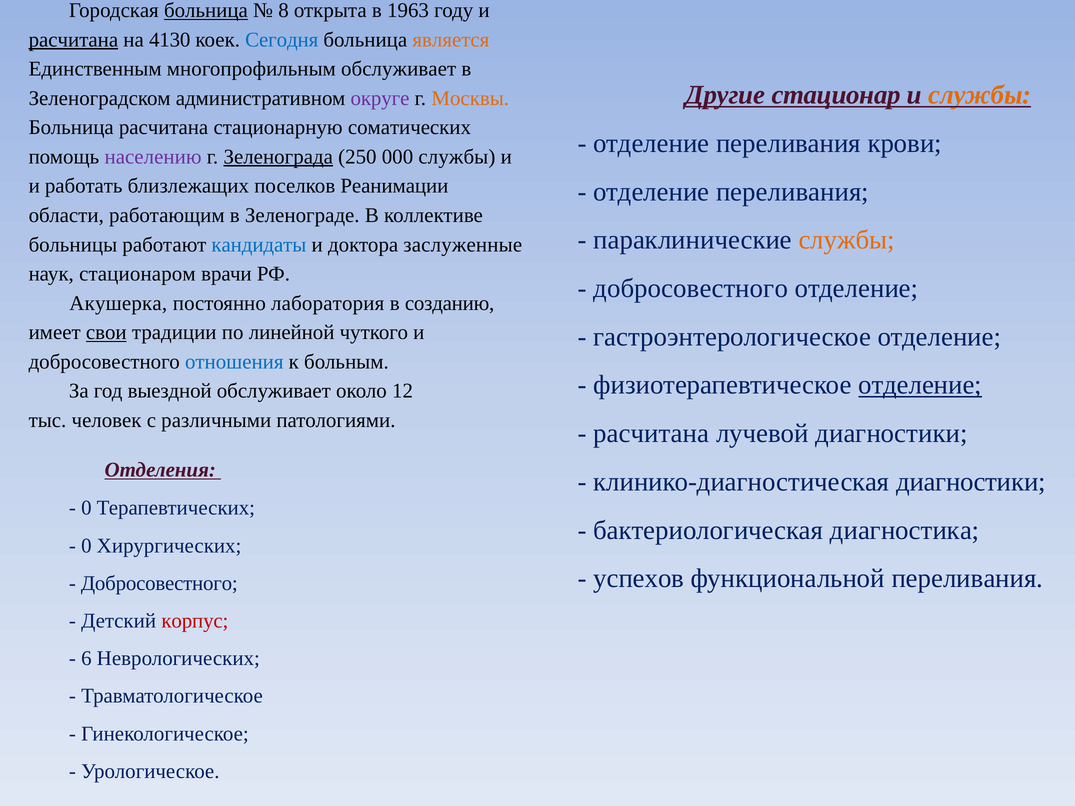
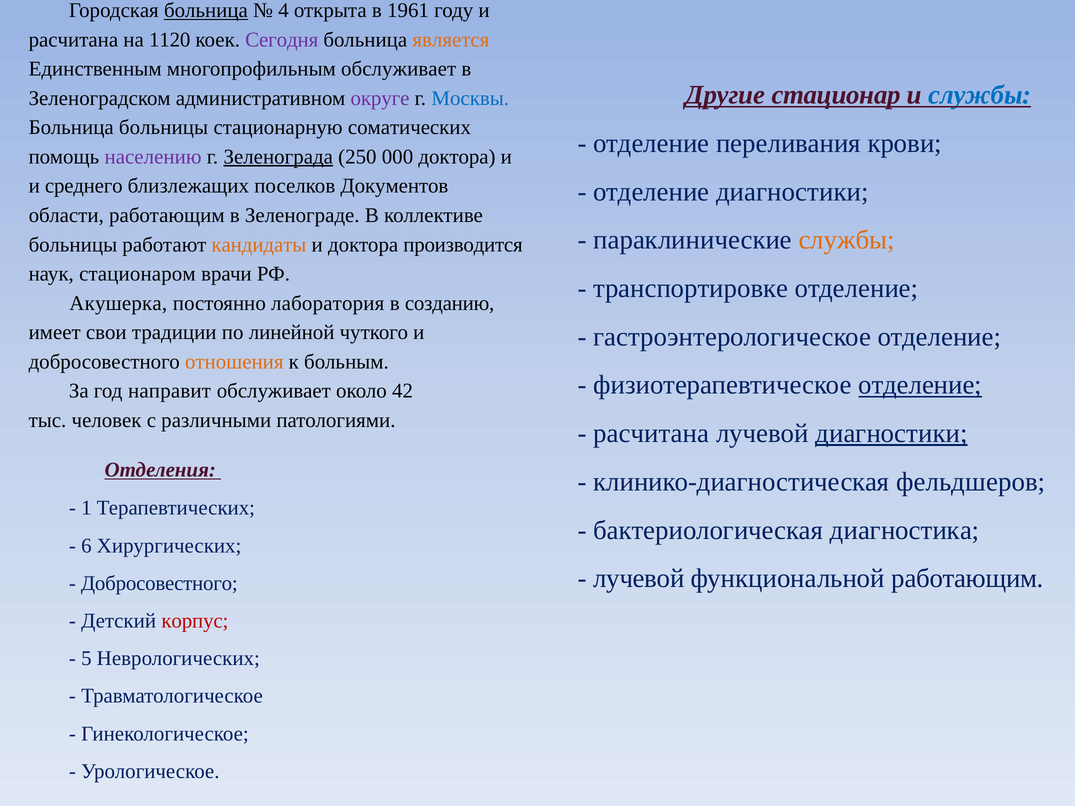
8: 8 -> 4
1963: 1963 -> 1961
расчитана at (73, 40) underline: present -> none
4130: 4130 -> 1120
Сегодня colour: blue -> purple
службы at (980, 95) colour: orange -> blue
Москвы colour: orange -> blue
Больница расчитана: расчитана -> больницы
000 службы: службы -> доктора
работать: работать -> среднего
Реанимации: Реанимации -> Документов
переливания at (792, 192): переливания -> диагностики
кандидаты colour: blue -> orange
заслуженные: заслуженные -> производится
добросовестного at (691, 288): добросовестного -> транспортировке
свои underline: present -> none
отношения colour: blue -> orange
выездной: выездной -> направит
12: 12 -> 42
диагностики at (891, 434) underline: none -> present
клинико-диагностическая диагностики: диагностики -> фельдшеров
0 at (86, 508): 0 -> 1
0 at (86, 546): 0 -> 6
успехов at (639, 579): успехов -> лучевой
функциональной переливания: переливания -> работающим
6: 6 -> 5
